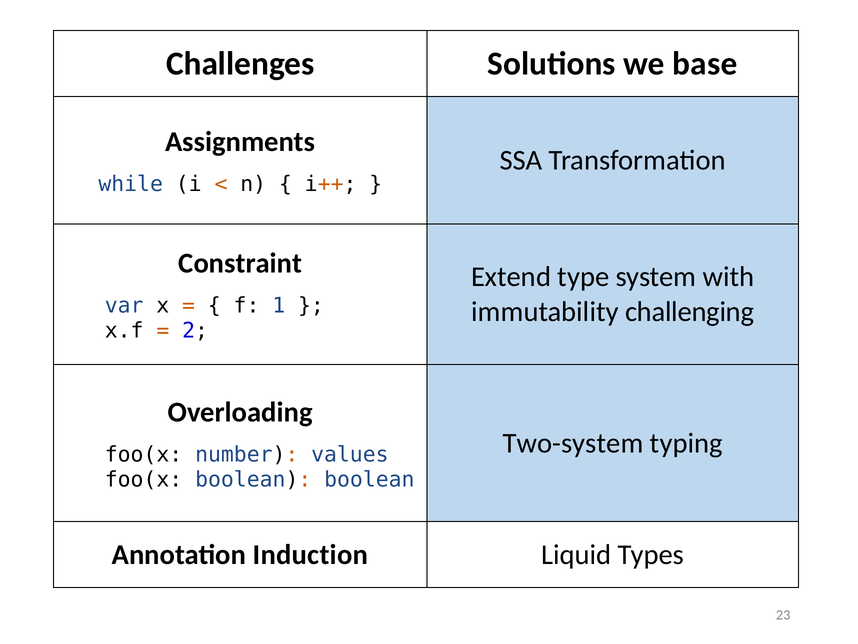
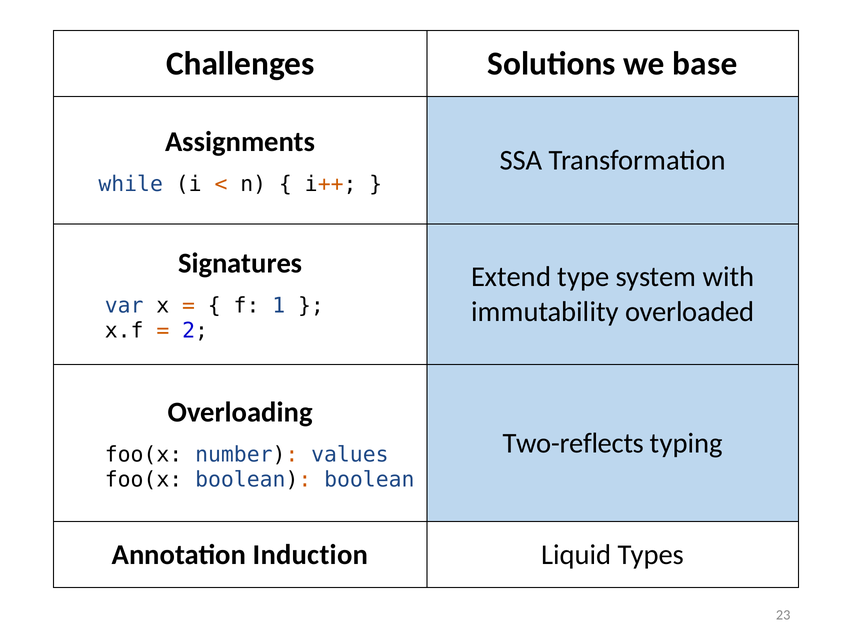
Constraint: Constraint -> Signatures
challenging: challenging -> overloaded
Two-system: Two-system -> Two-reflects
